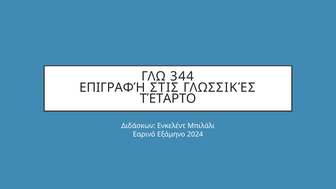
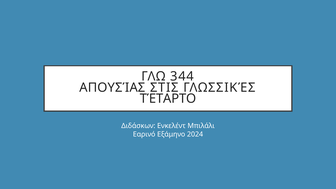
ΕΠΙΓΡΑΦΉ: ΕΠΙΓΡΑΦΉ -> ΑΠΟΥΣΊΑΣ
